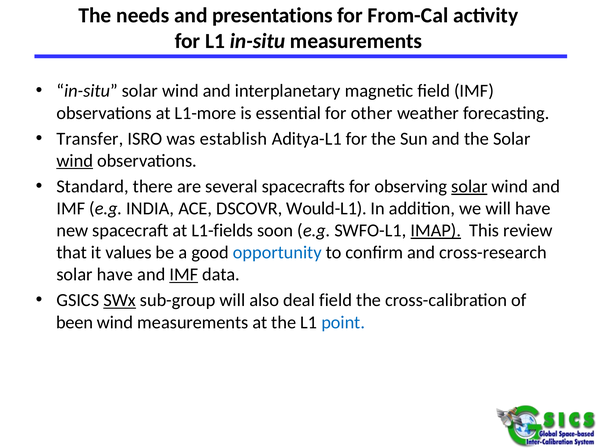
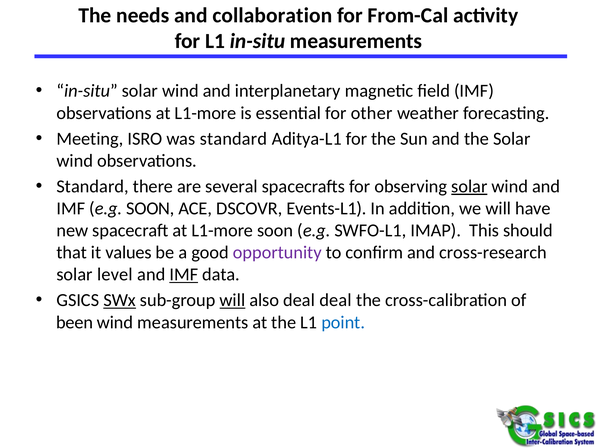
presentations: presentations -> collaboration
Transfer: Transfer -> Meeting
was establish: establish -> standard
wind at (75, 161) underline: present -> none
e.g INDIA: INDIA -> SOON
Would-L1: Would-L1 -> Events-L1
spacecraft at L1-fields: L1-fields -> L1-more
IMAP underline: present -> none
review: review -> should
opportunity colour: blue -> purple
solar have: have -> level
will at (232, 300) underline: none -> present
deal field: field -> deal
